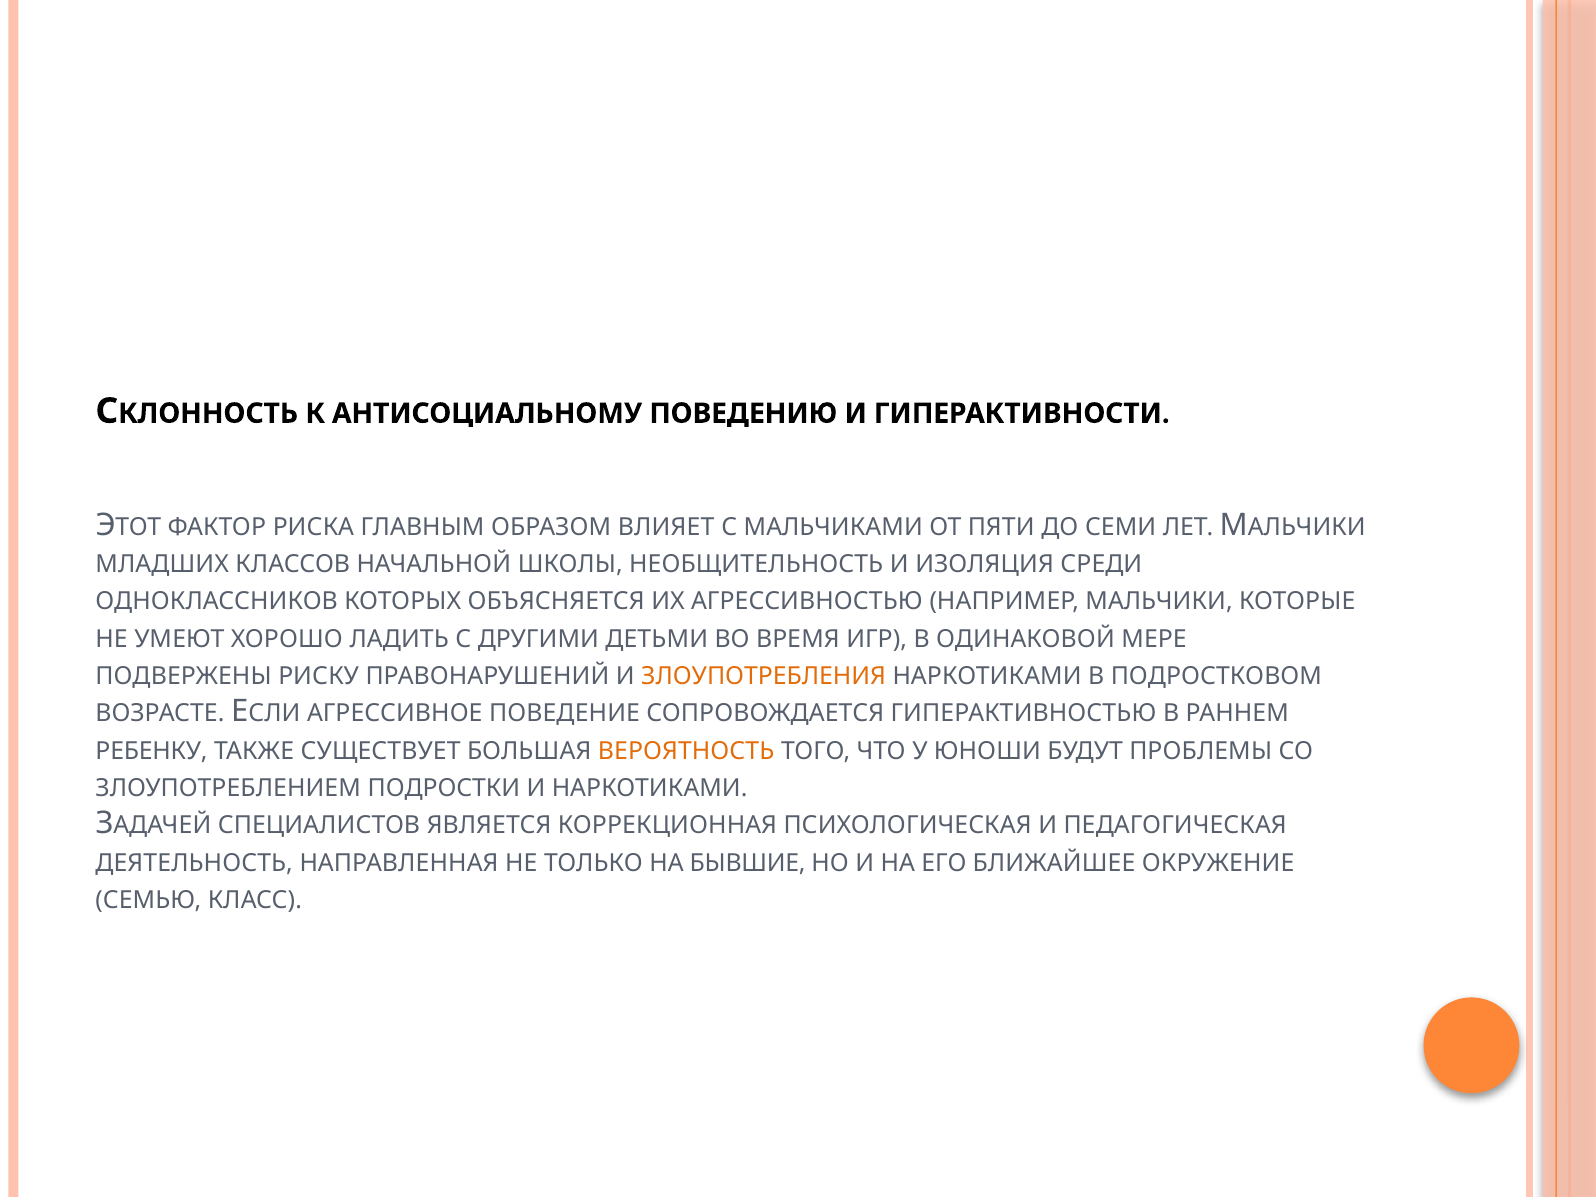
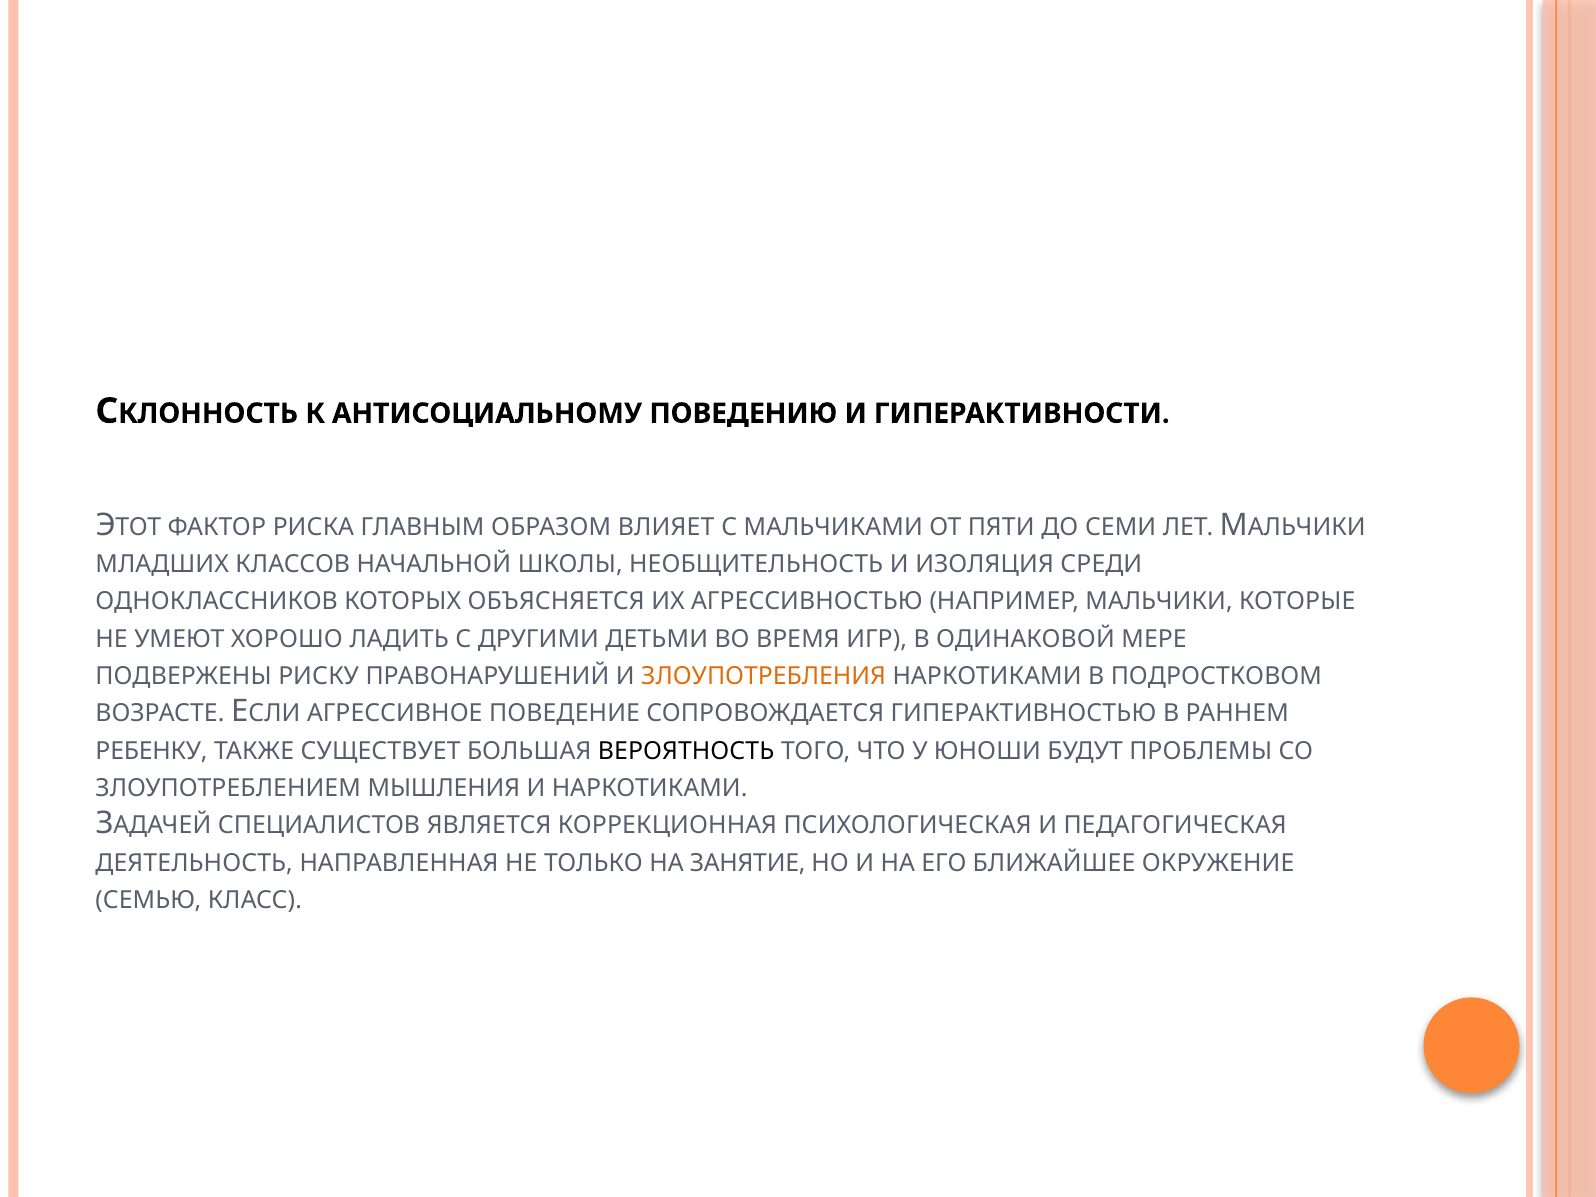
ВЕРОЯТНОСТЬ colour: orange -> black
ПОДРОСТКИ: ПОДРОСТКИ -> МЫШЛЕНИЯ
БЫВШИЕ: БЫВШИЕ -> ЗАНЯТИЕ
